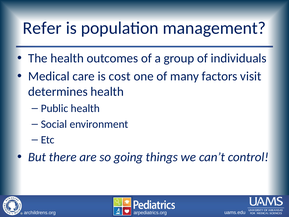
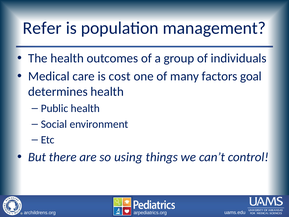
visit: visit -> goal
going: going -> using
